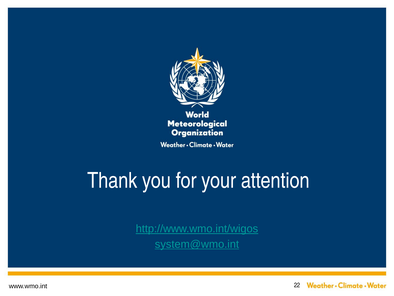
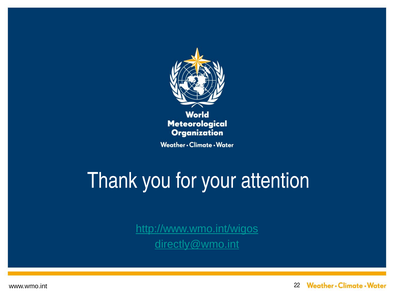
system@wmo.int: system@wmo.int -> directly@wmo.int
